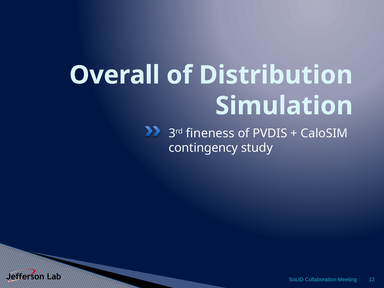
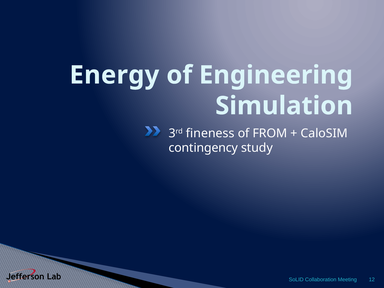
Overall: Overall -> Energy
Distribution: Distribution -> Engineering
PVDIS: PVDIS -> FROM
